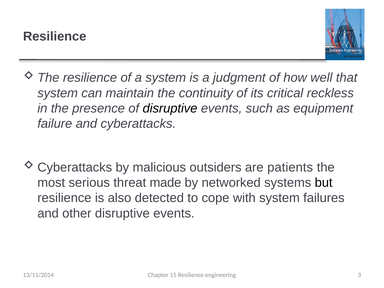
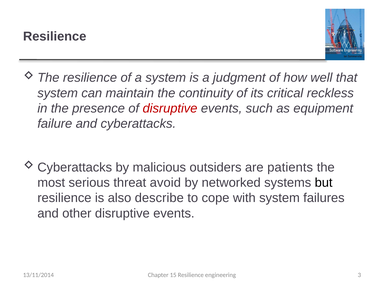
disruptive at (170, 108) colour: black -> red
made: made -> avoid
detected: detected -> describe
